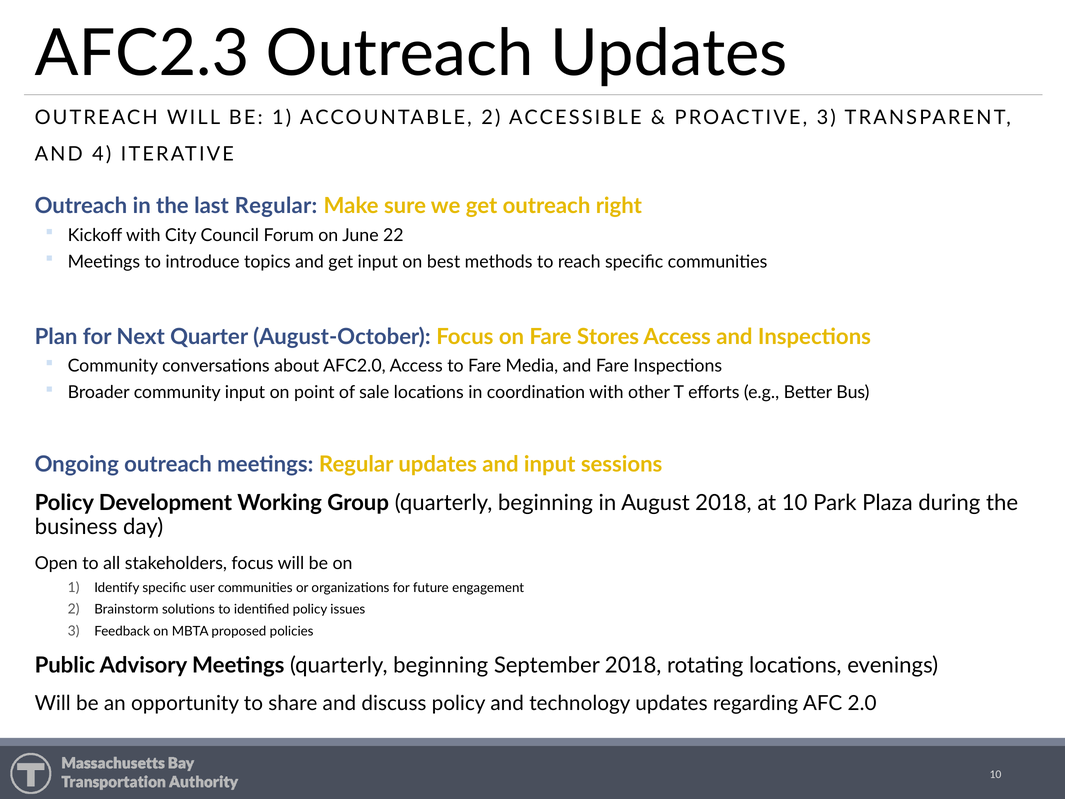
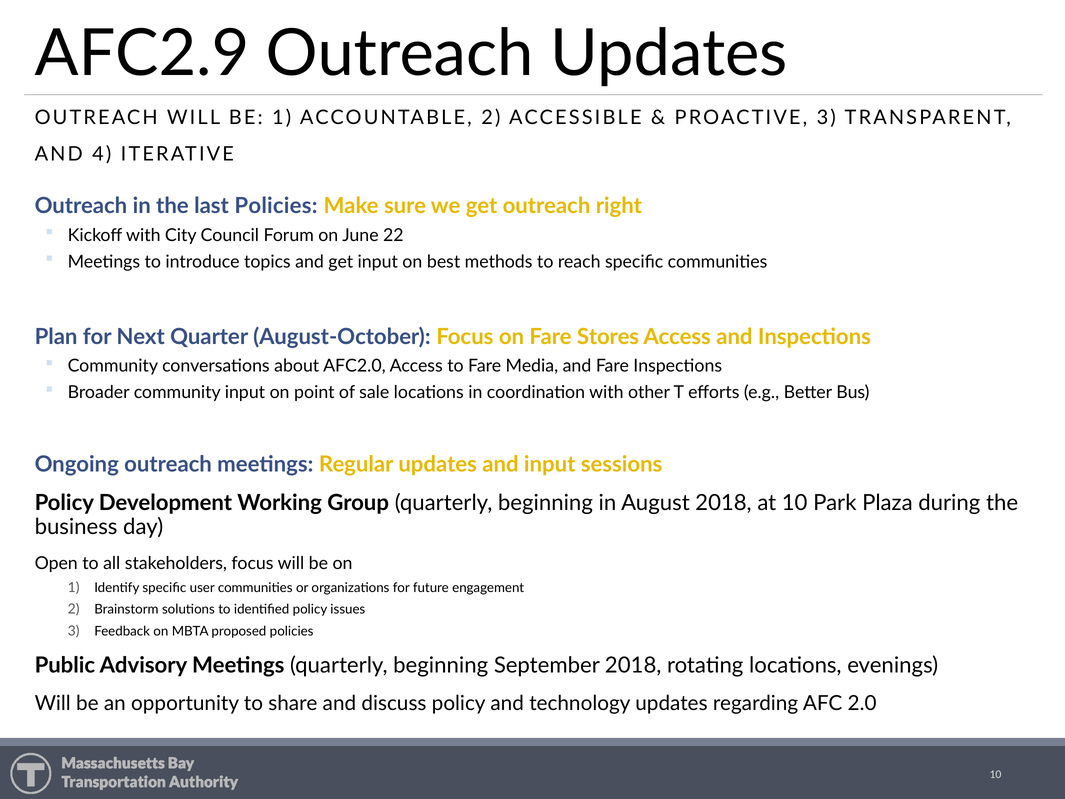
AFC2.3: AFC2.3 -> AFC2.9
last Regular: Regular -> Policies
